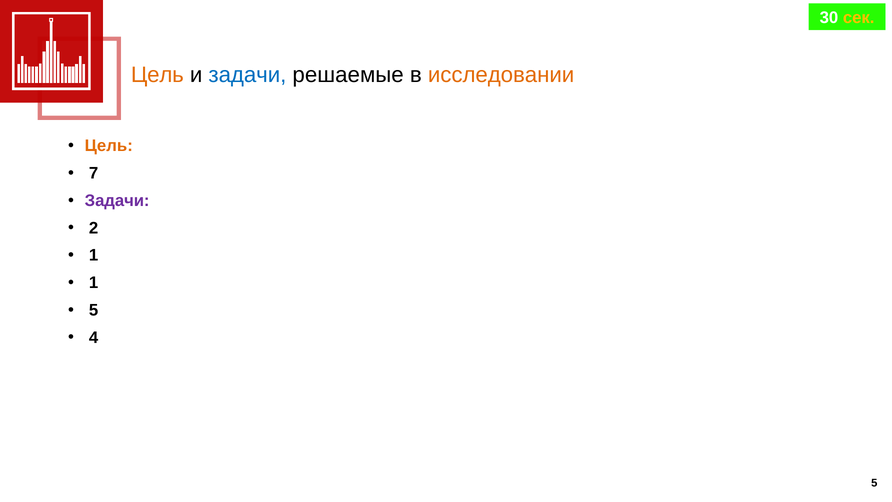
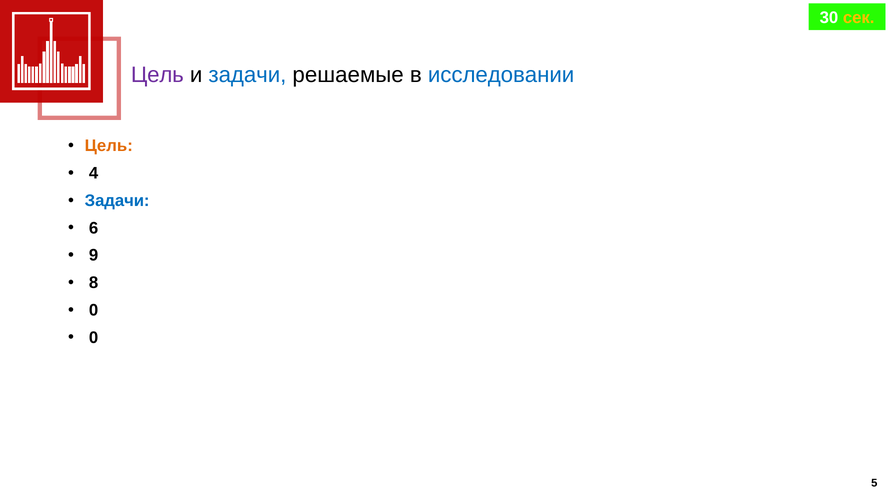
Цель at (157, 75) colour: orange -> purple
исследовании colour: orange -> blue
7: 7 -> 4
Задачи at (117, 201) colour: purple -> blue
2: 2 -> 6
1 at (94, 255): 1 -> 9
1 at (94, 283): 1 -> 8
5 at (94, 310): 5 -> 0
4 at (94, 337): 4 -> 0
